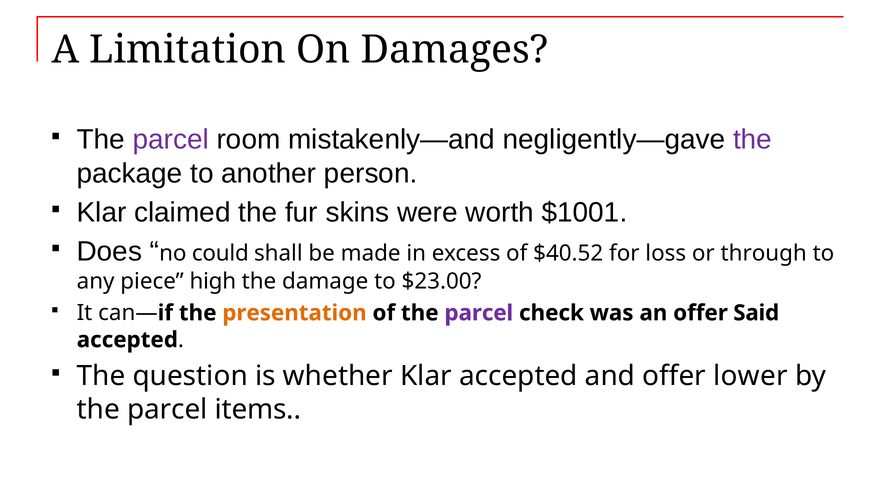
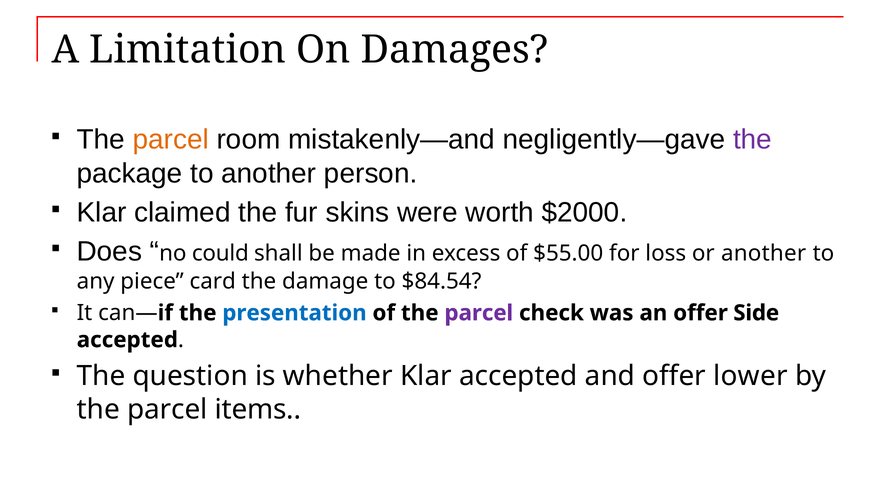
parcel at (171, 140) colour: purple -> orange
$1001: $1001 -> $2000
$40.52: $40.52 -> $55.00
or through: through -> another
high: high -> card
$23.00: $23.00 -> $84.54
presentation colour: orange -> blue
Said: Said -> Side
